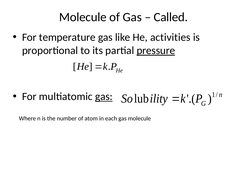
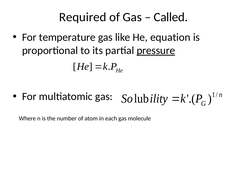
Molecule at (83, 17): Molecule -> Required
activities: activities -> equation
gas at (104, 97) underline: present -> none
